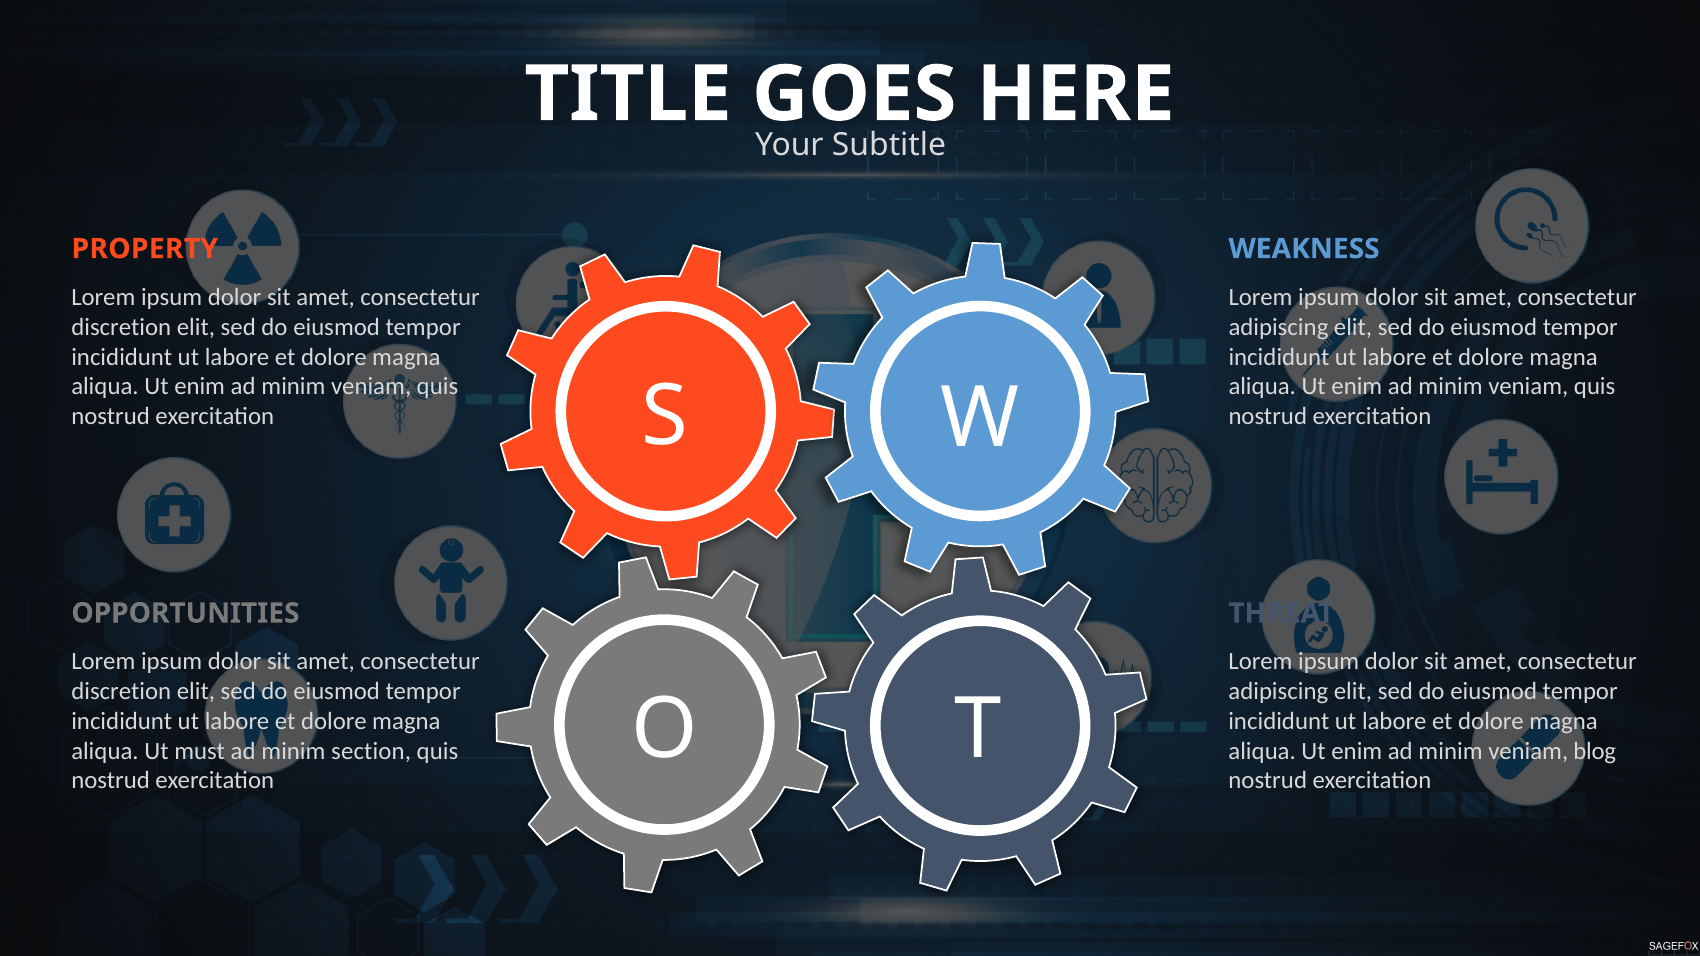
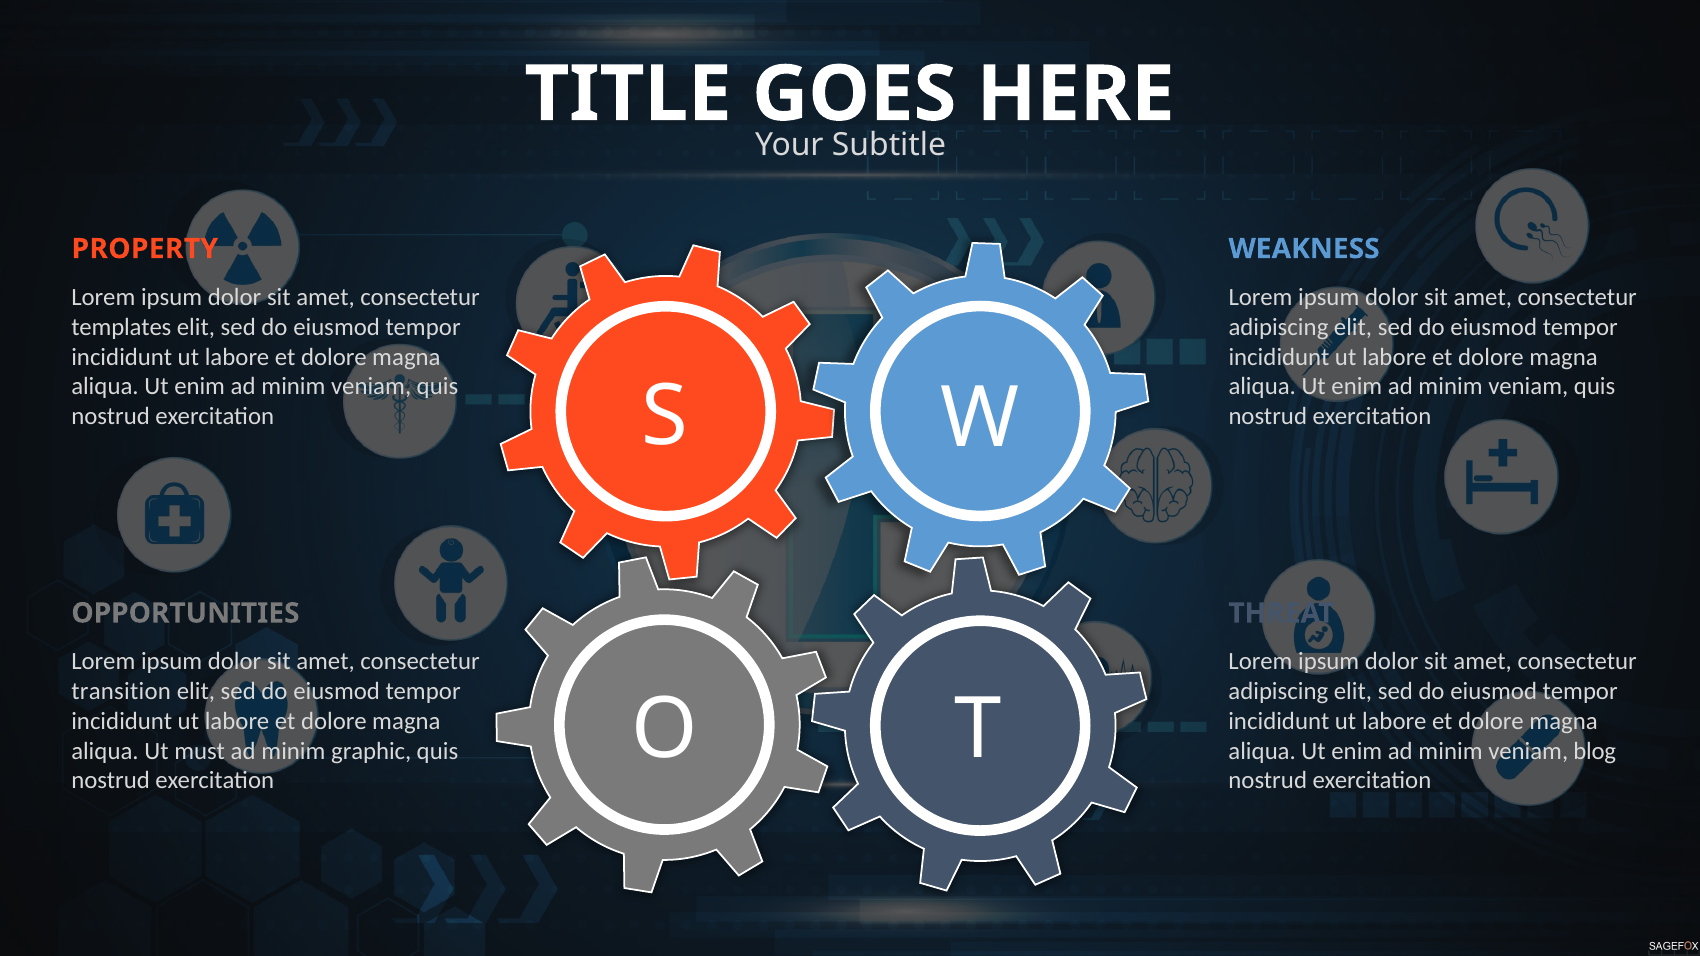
discretion at (121, 327): discretion -> templates
discretion at (121, 692): discretion -> transition
section: section -> graphic
